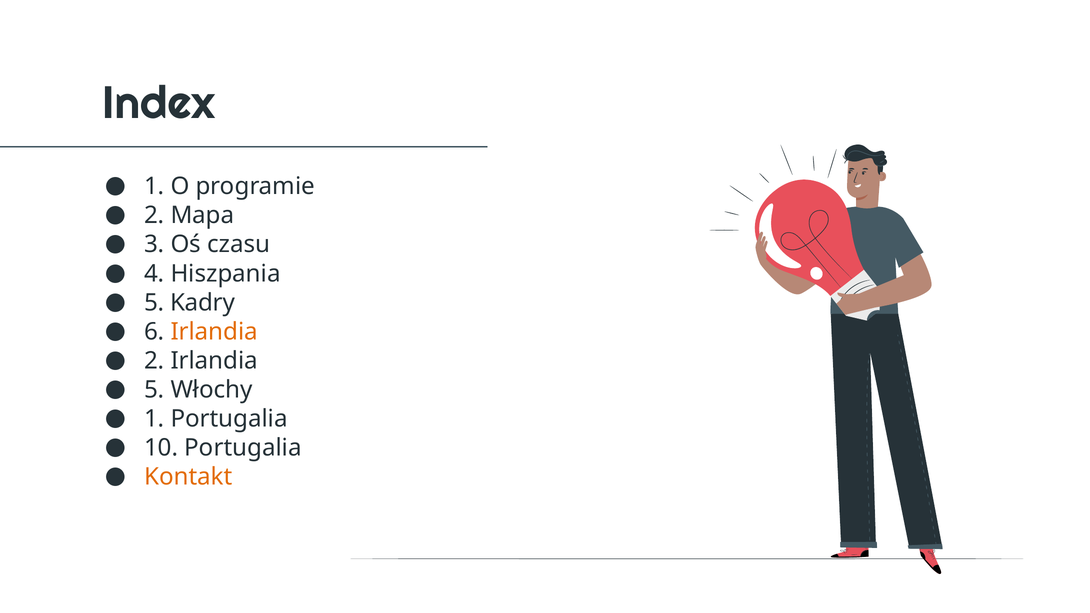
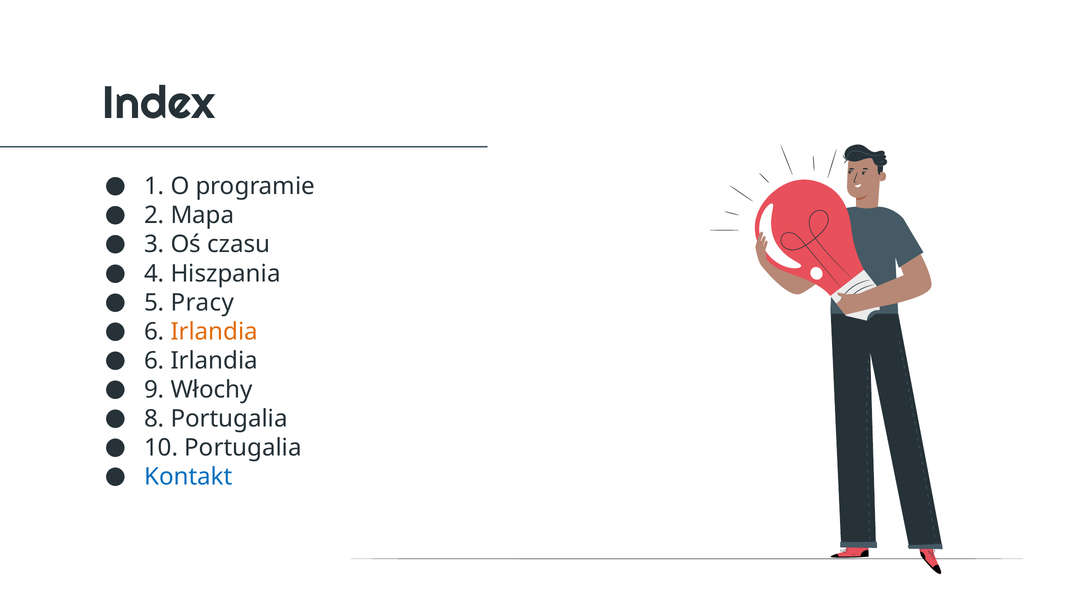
Kadry: Kadry -> Pracy
2 at (154, 361): 2 -> 6
5 at (154, 390): 5 -> 9
1 at (154, 419): 1 -> 8
Kontakt colour: orange -> blue
